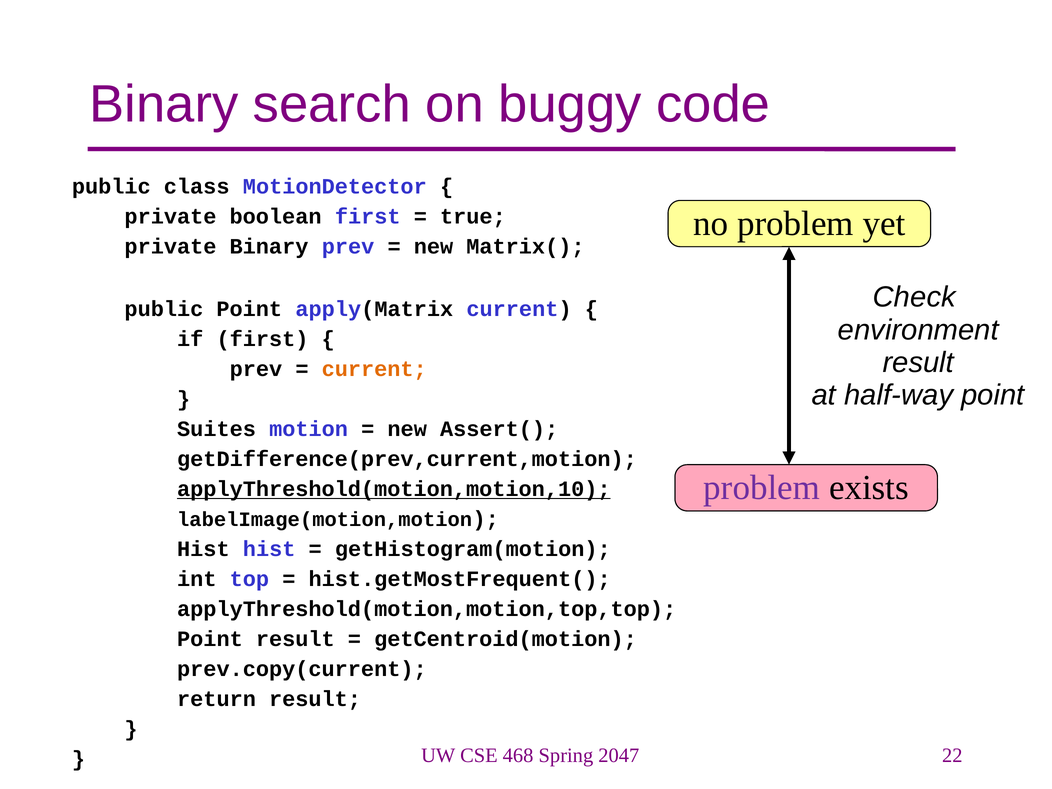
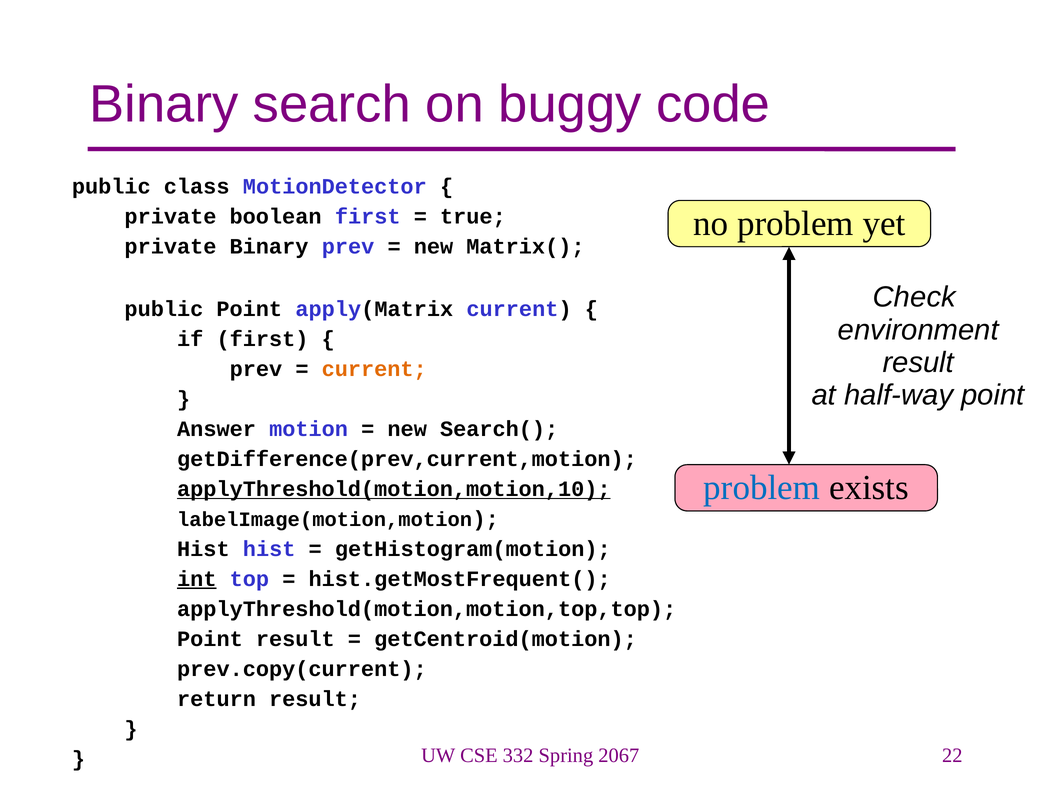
Suites: Suites -> Answer
Assert(: Assert( -> Search(
problem at (762, 488) colour: purple -> blue
int underline: none -> present
468: 468 -> 332
2047: 2047 -> 2067
